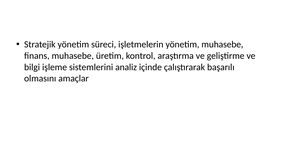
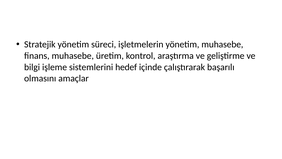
analiz: analiz -> hedef
